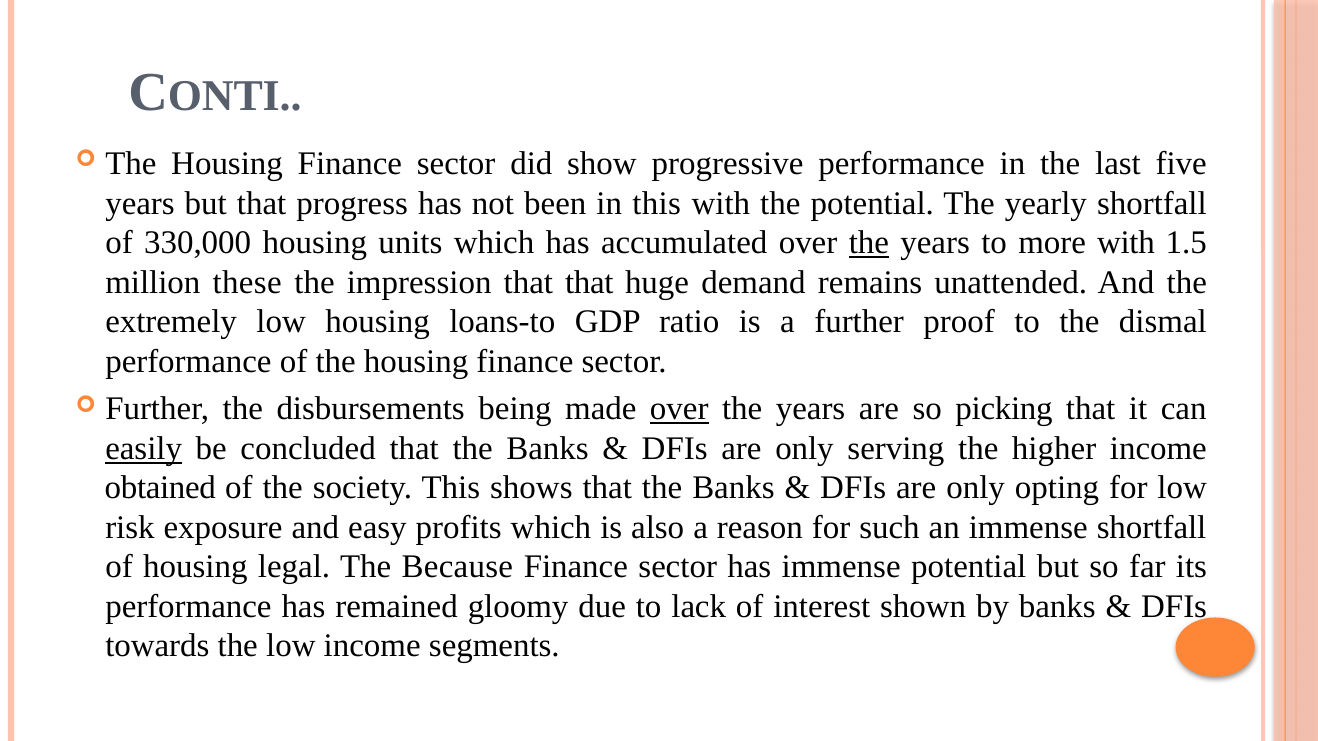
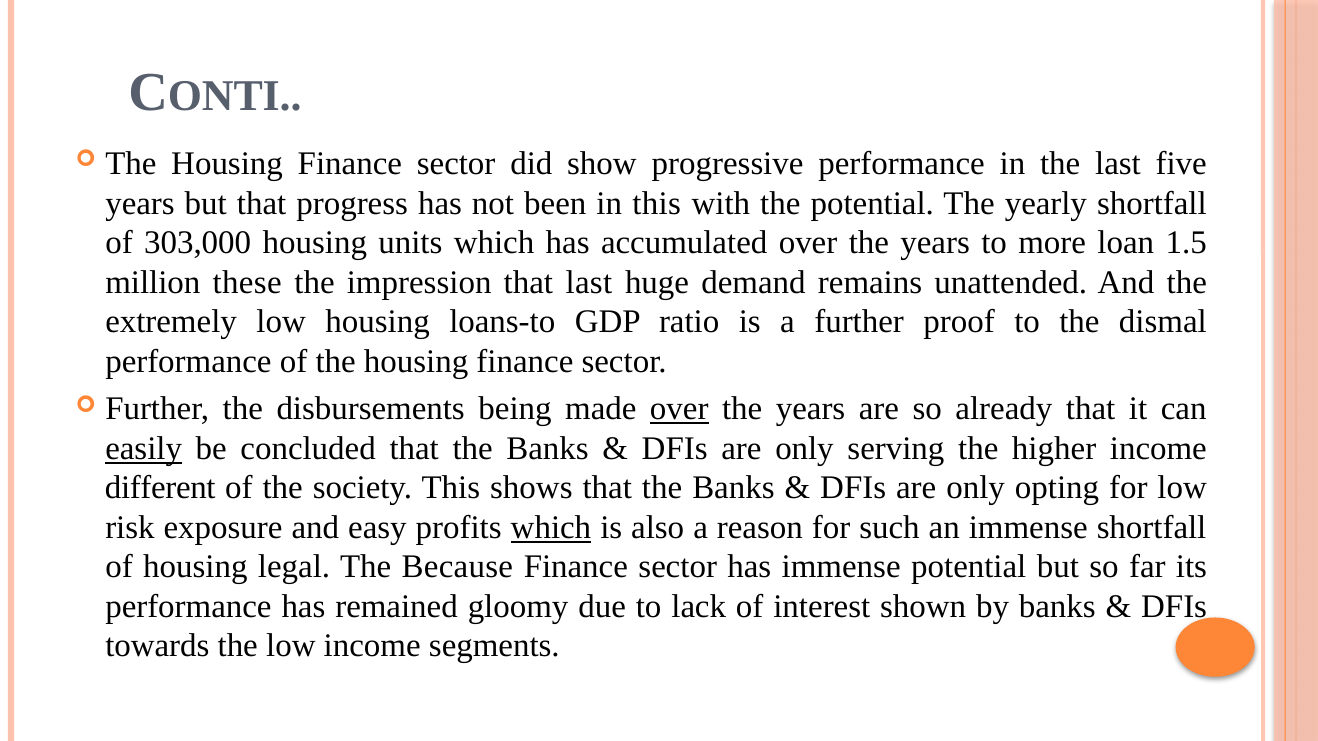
330,000: 330,000 -> 303,000
the at (869, 243) underline: present -> none
more with: with -> loan
that that: that -> last
picking: picking -> already
obtained: obtained -> different
which at (551, 528) underline: none -> present
